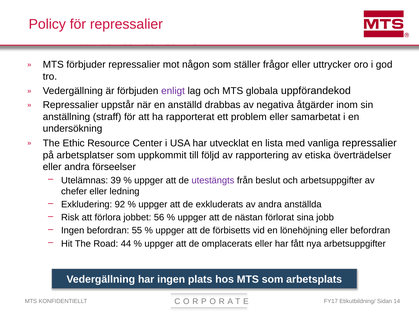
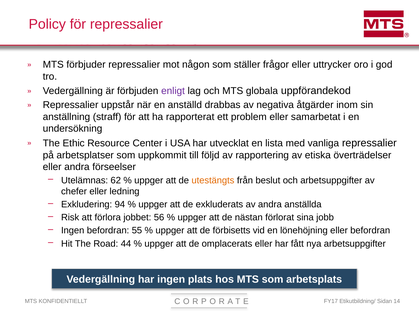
39: 39 -> 62
utestängts colour: purple -> orange
92: 92 -> 94
